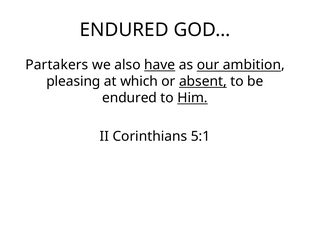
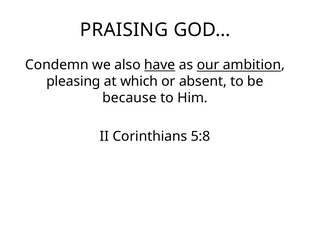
ENDURED at (124, 30): ENDURED -> PRAISING
Partakers: Partakers -> Condemn
absent underline: present -> none
endured at (130, 98): endured -> because
Him underline: present -> none
5:1: 5:1 -> 5:8
